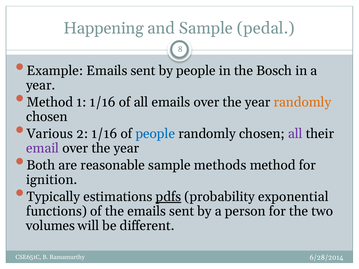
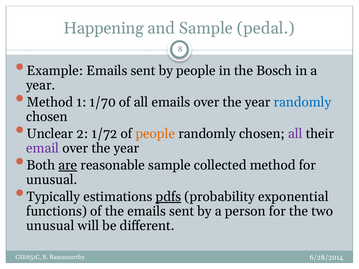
1 1/16: 1/16 -> 1/70
randomly at (302, 102) colour: orange -> blue
Various: Various -> Unclear
2 1/16: 1/16 -> 1/72
people at (155, 134) colour: blue -> orange
are underline: none -> present
methods: methods -> collected
ignition at (52, 180): ignition -> unusual
volumes at (50, 226): volumes -> unusual
